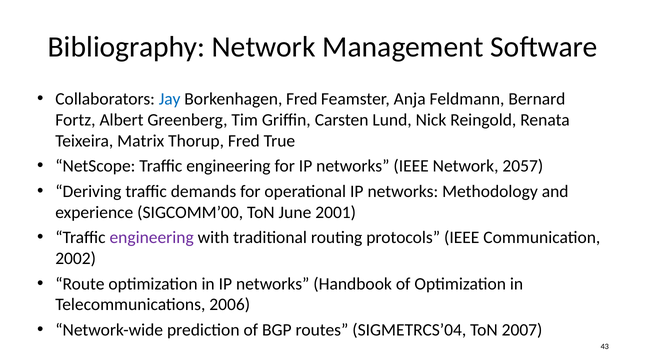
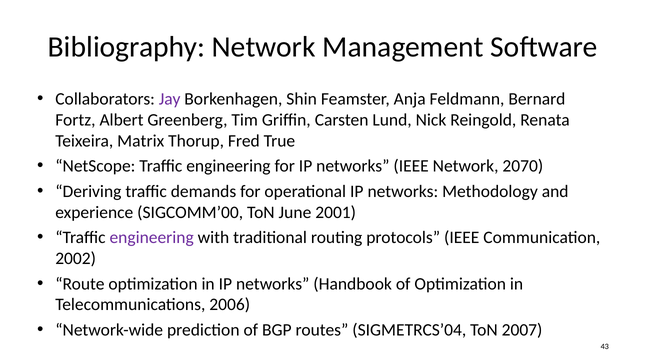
Jay colour: blue -> purple
Borkenhagen Fred: Fred -> Shin
2057: 2057 -> 2070
